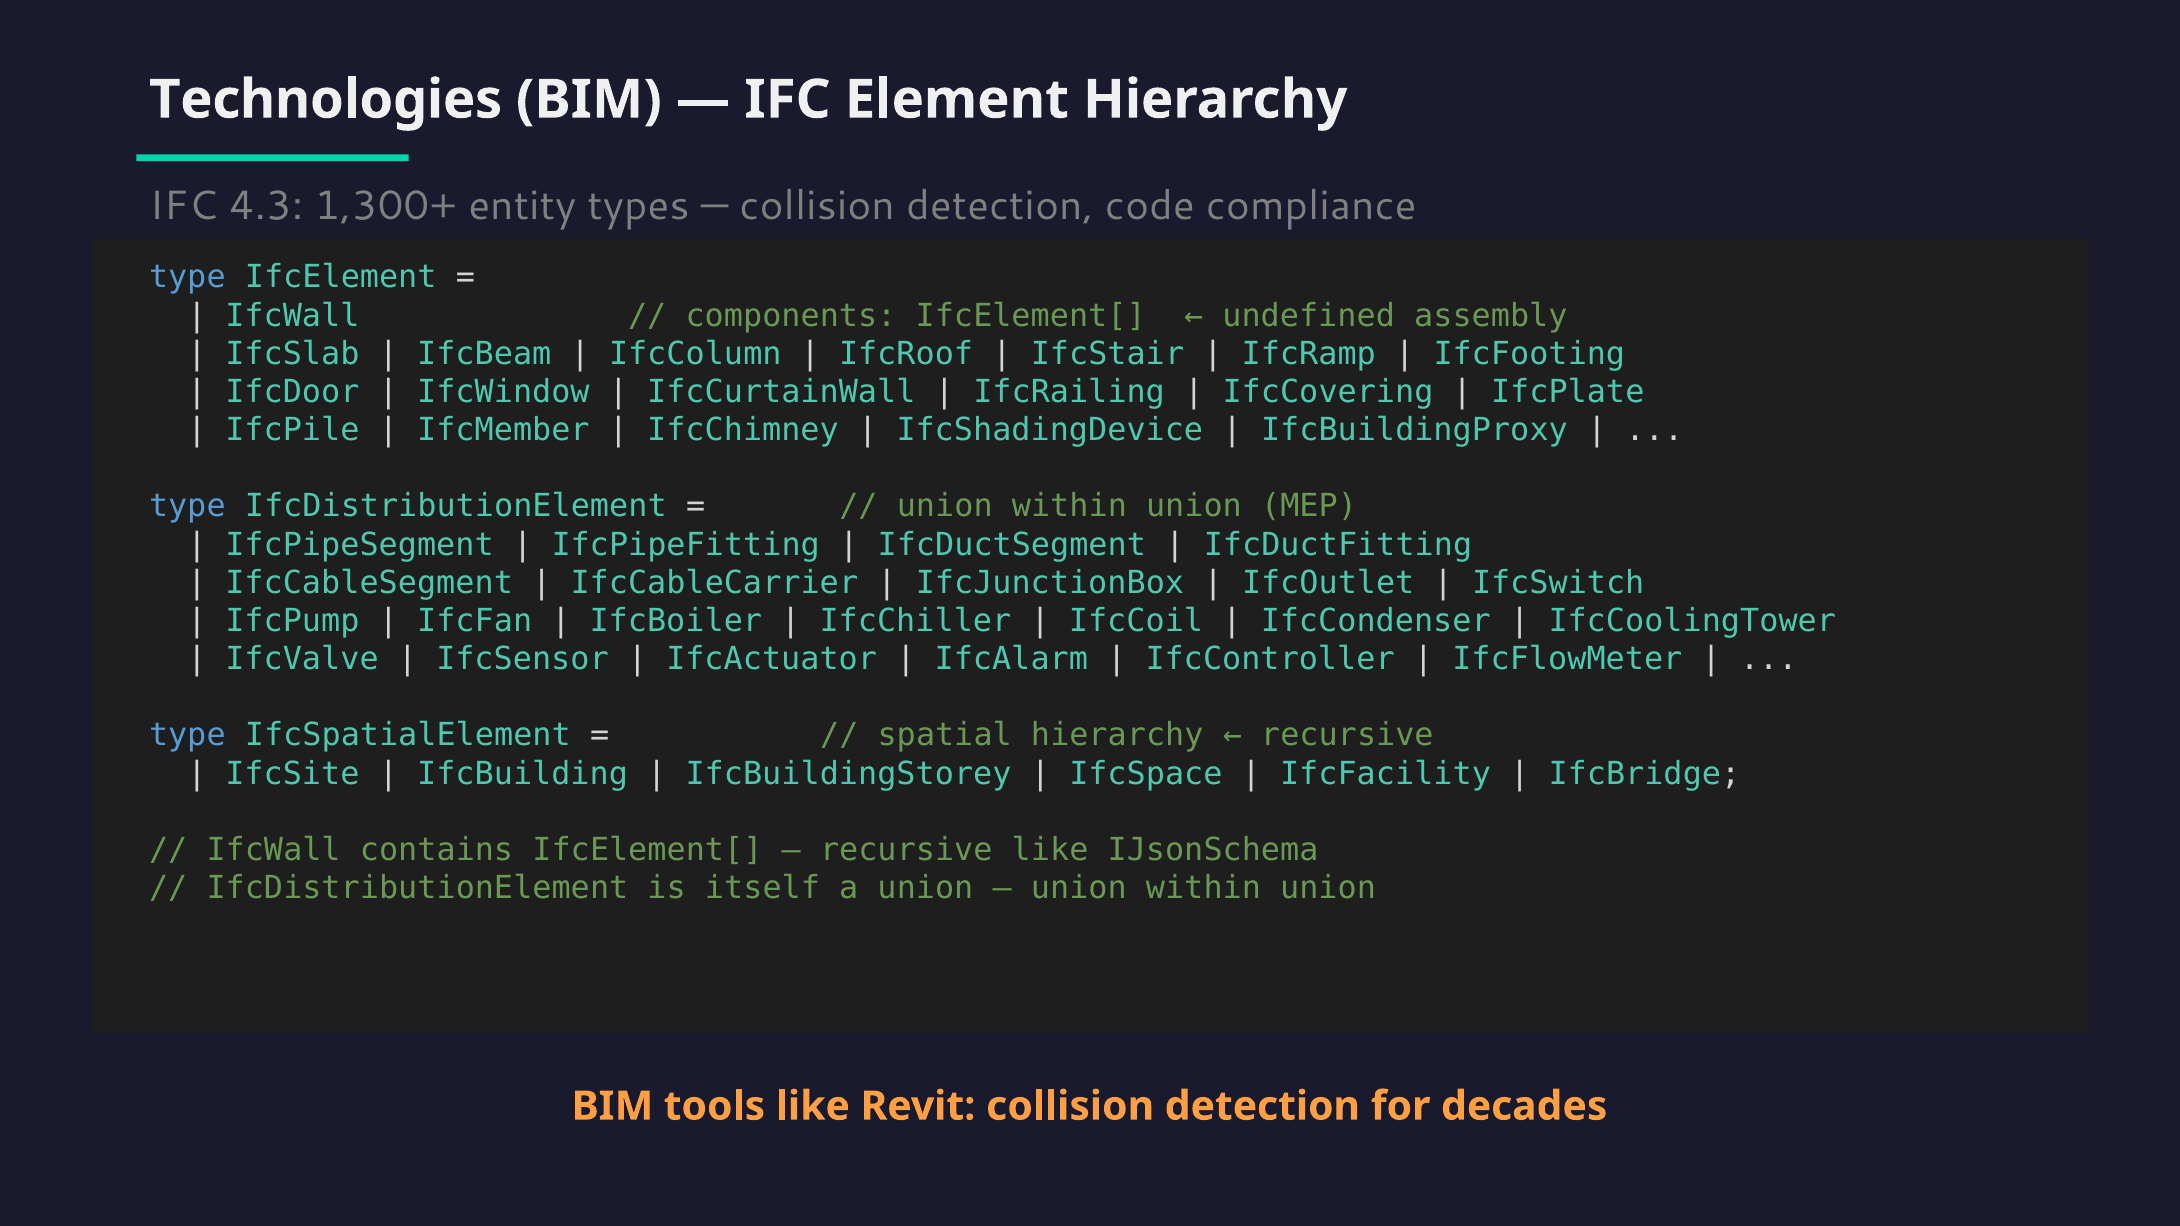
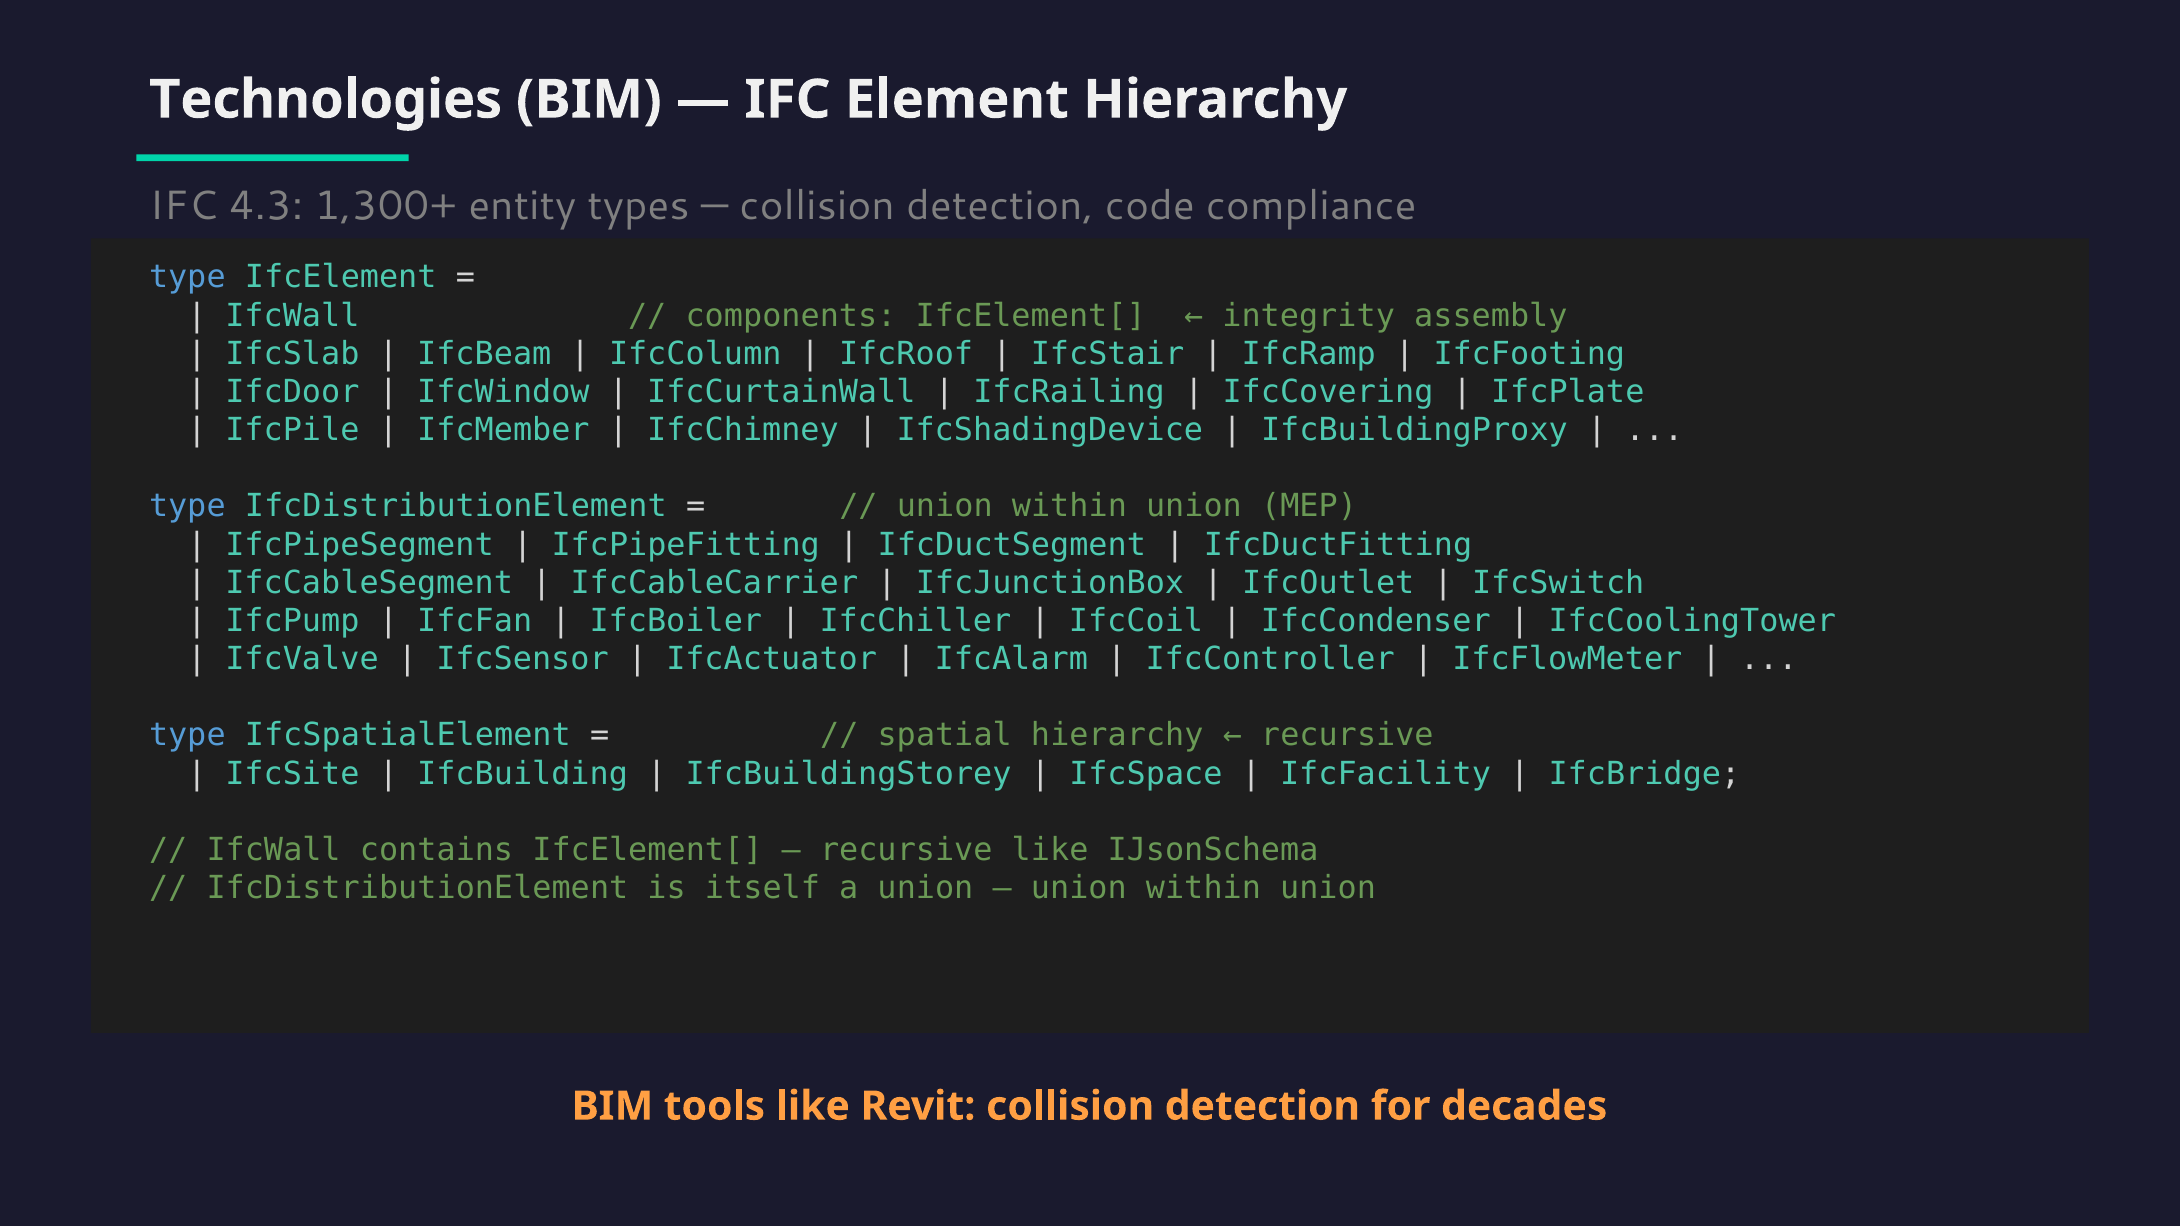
undefined: undefined -> integrity
